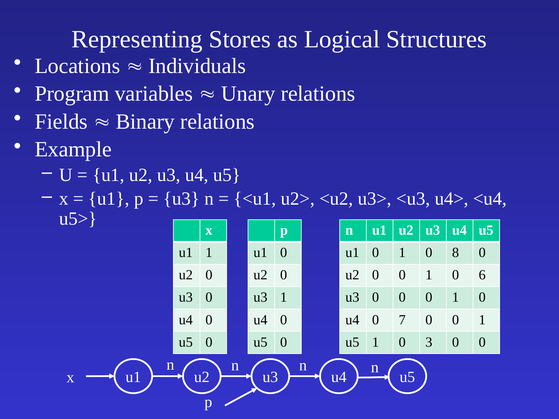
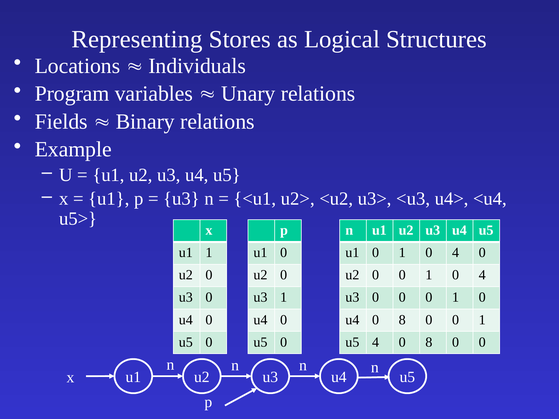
8 at (456, 253): 8 -> 4
6 at (482, 275): 6 -> 4
u4 0 7: 7 -> 8
u5 1: 1 -> 4
3 at (429, 342): 3 -> 8
